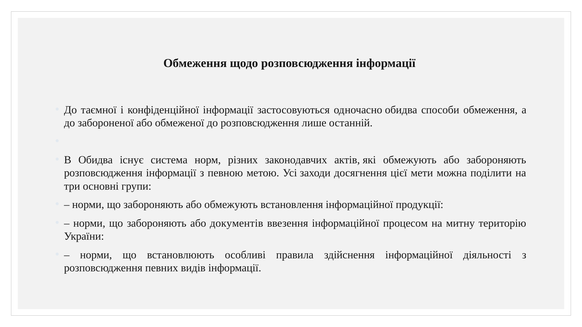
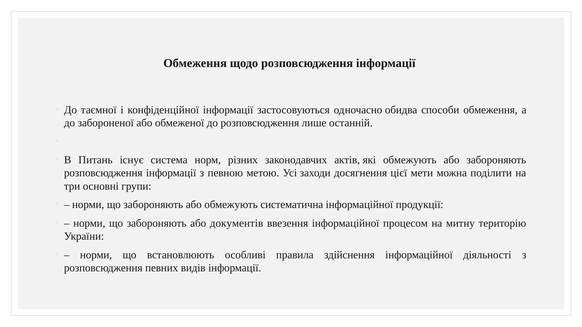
В Обидва: Обидва -> Питань
встановлення: встановлення -> систематична
